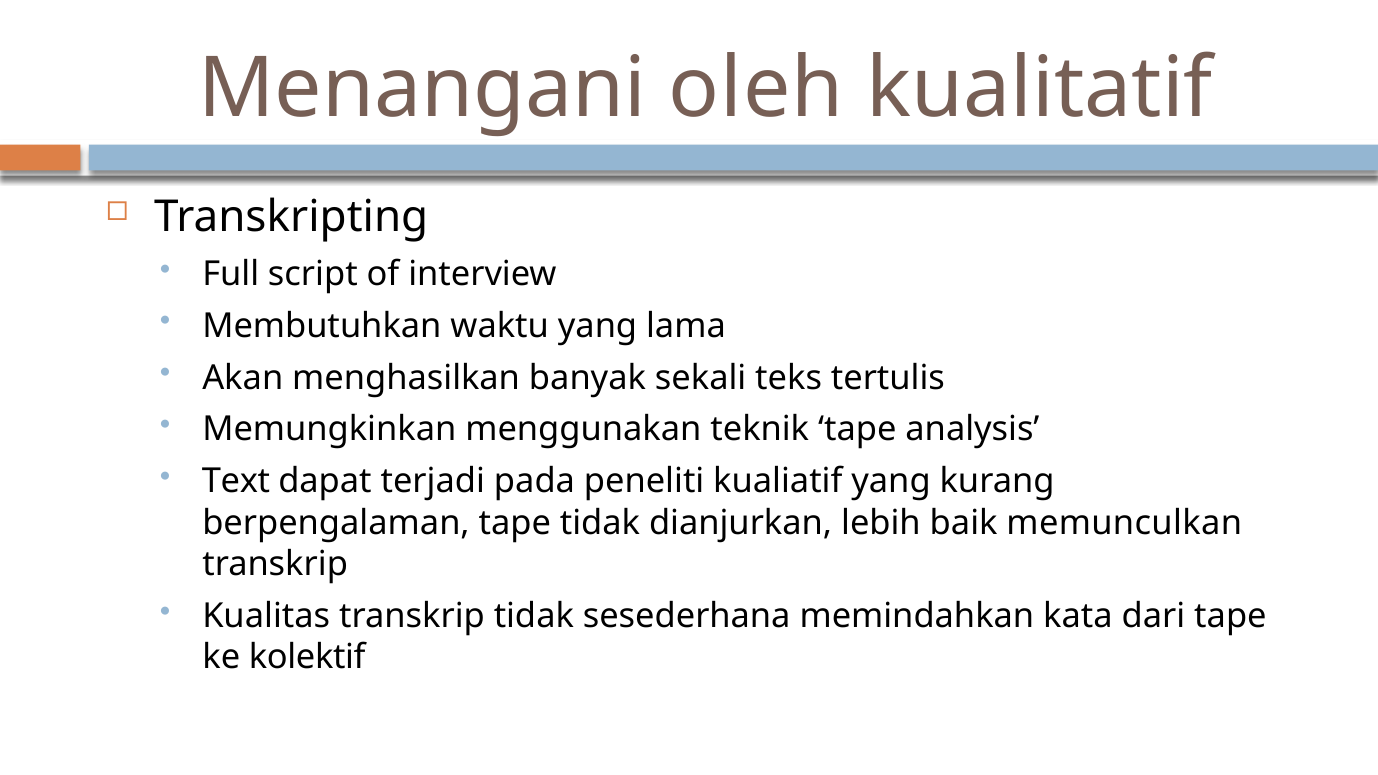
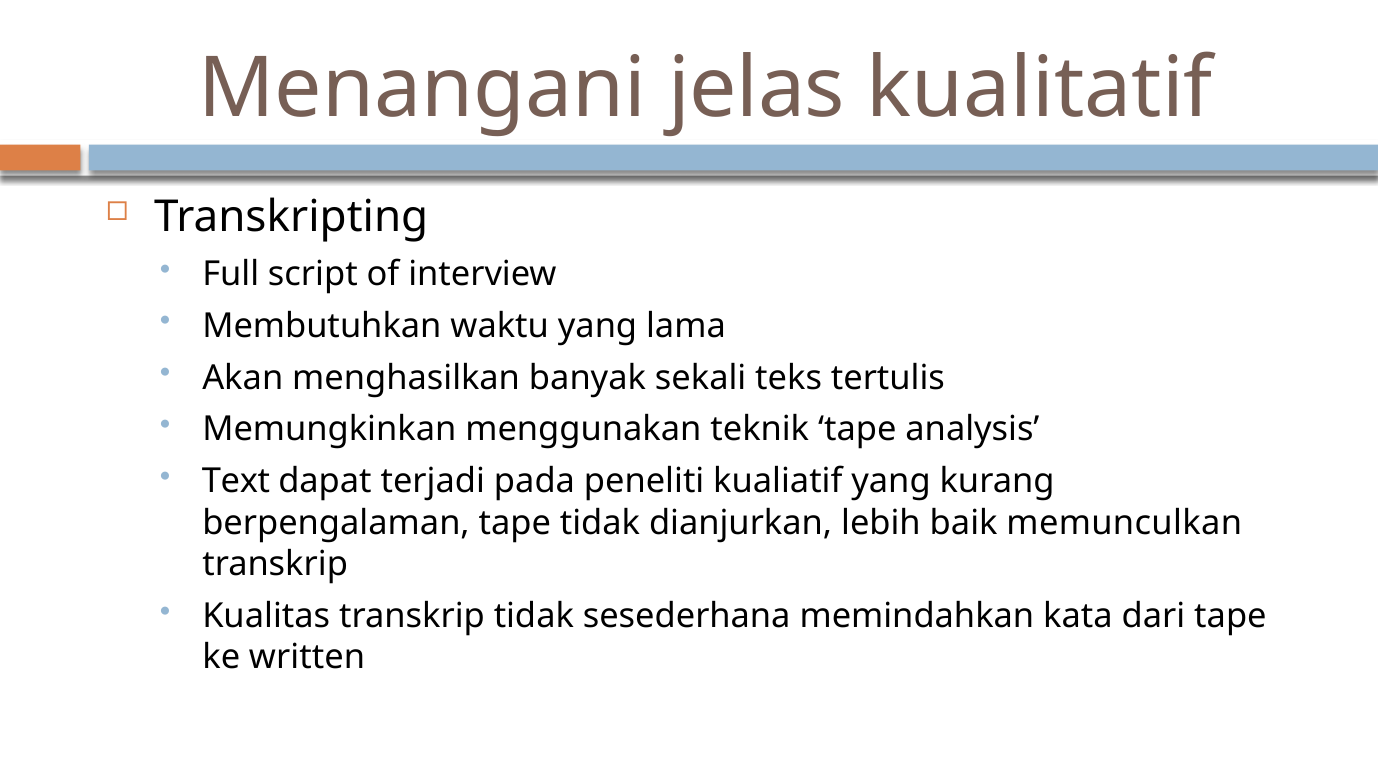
oleh: oleh -> jelas
kolektif: kolektif -> written
